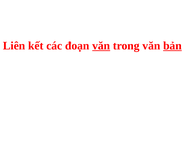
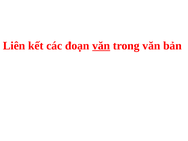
bản underline: present -> none
